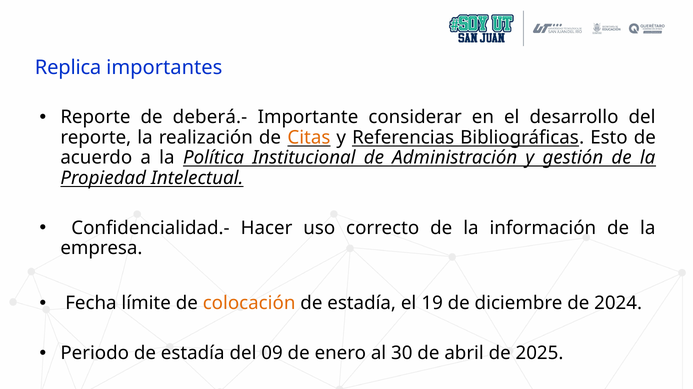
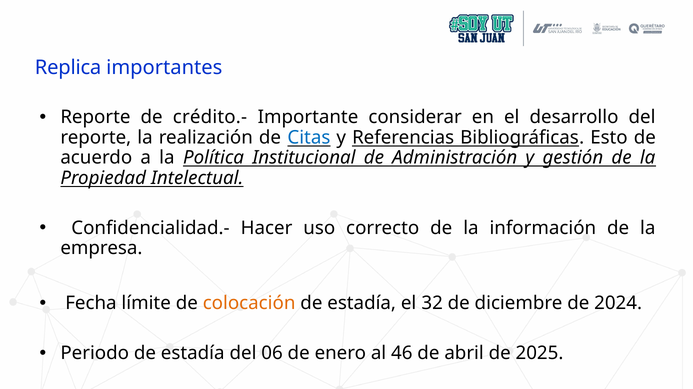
deberá.-: deberá.- -> crédito.-
Citas colour: orange -> blue
19: 19 -> 32
09: 09 -> 06
30: 30 -> 46
